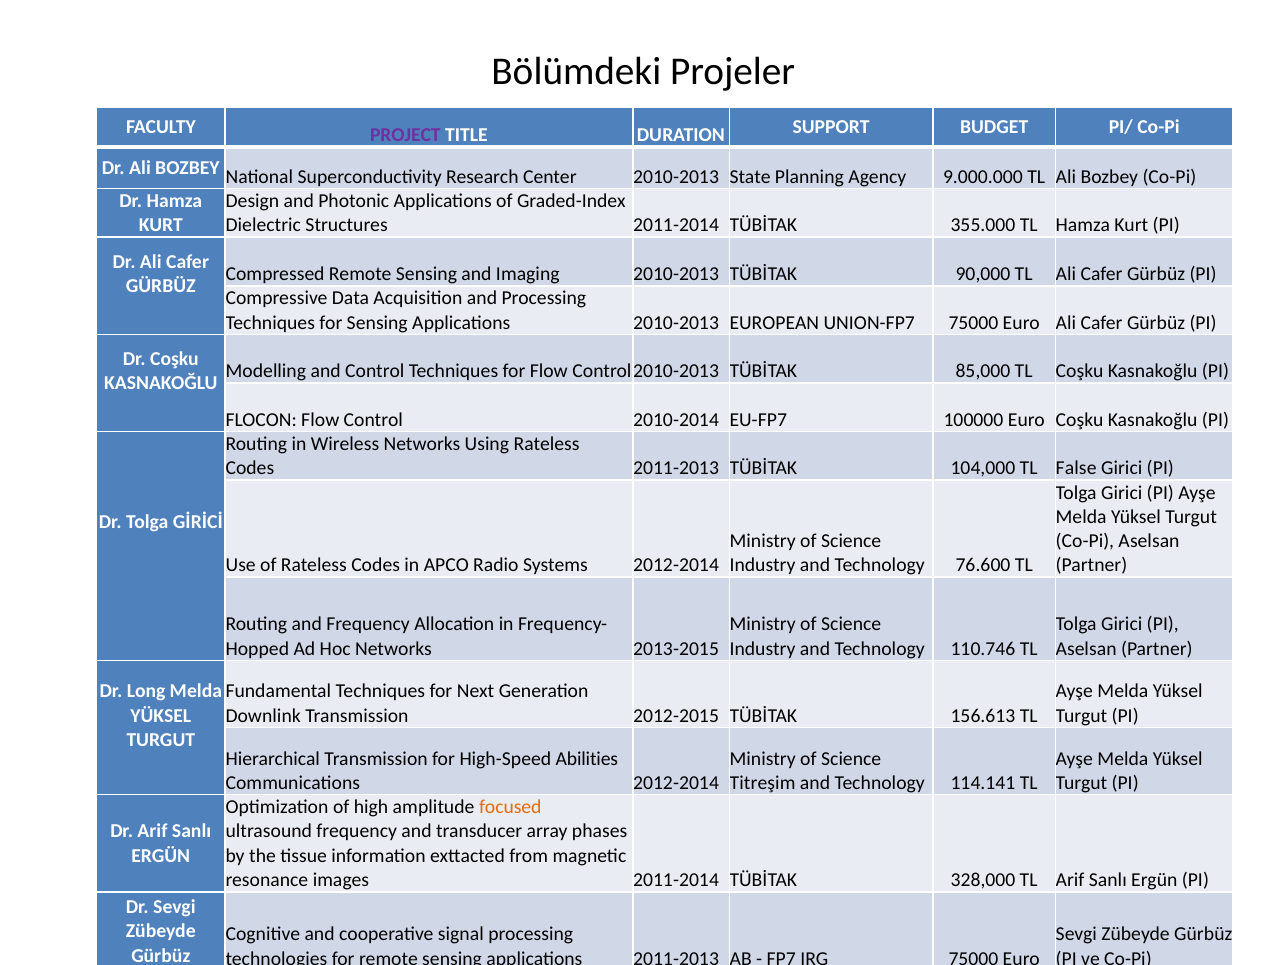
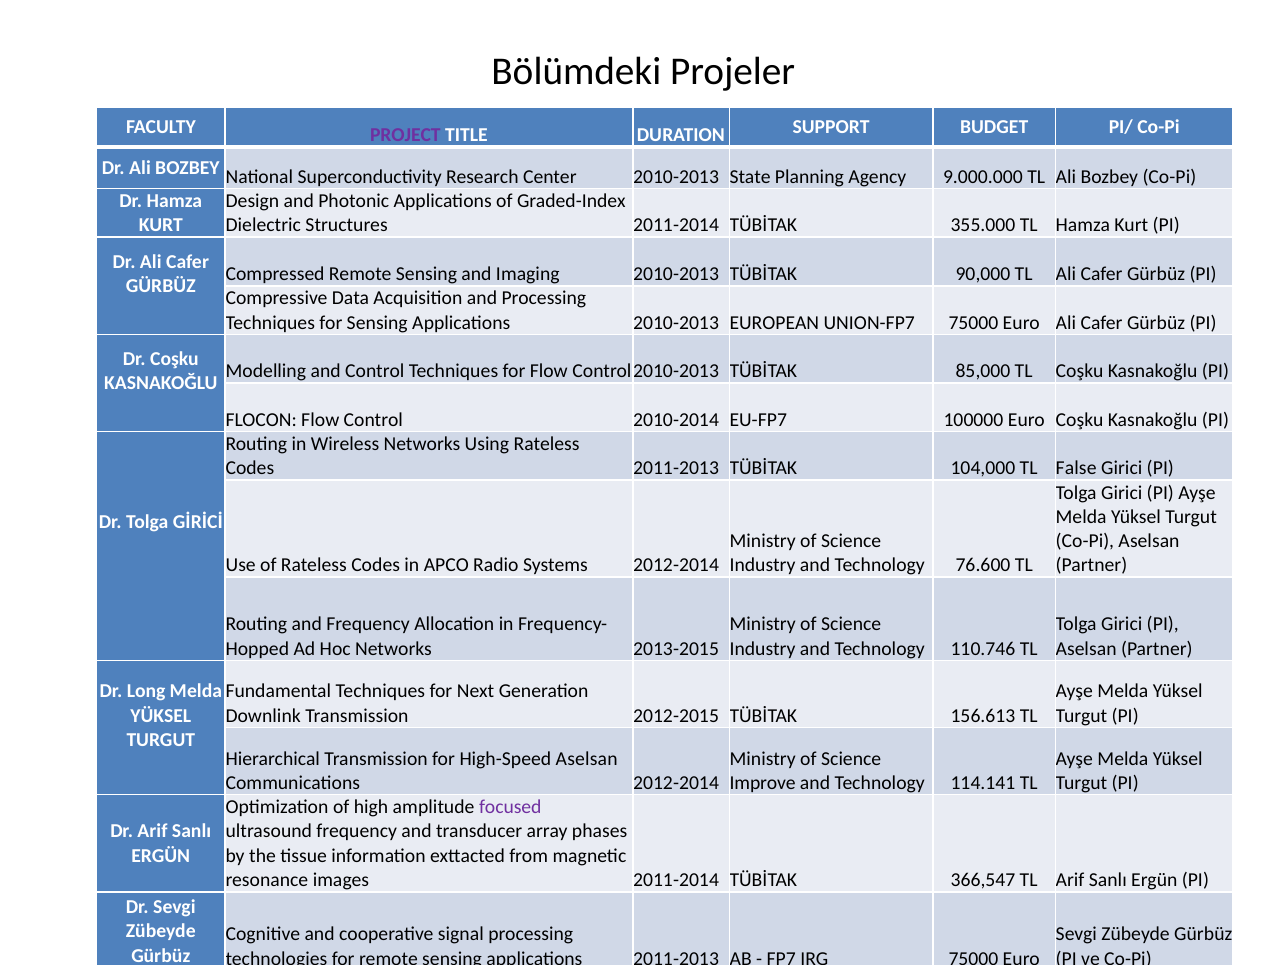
High-Speed Abilities: Abilities -> Aselsan
Titreşim: Titreşim -> Improve
focused colour: orange -> purple
328,000: 328,000 -> 366,547
